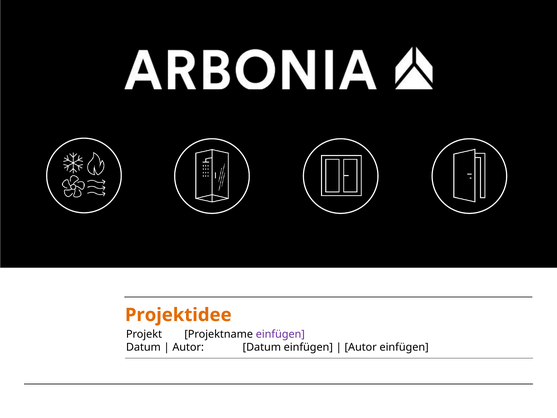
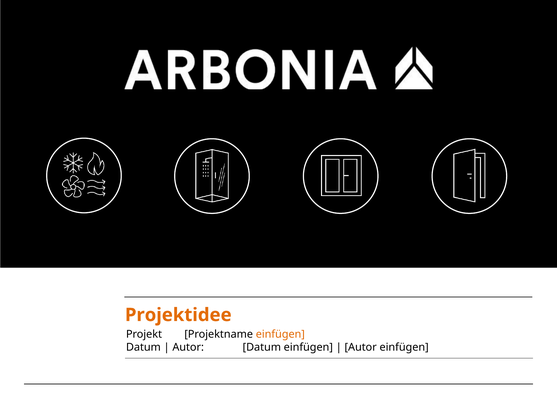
einfügen at (280, 334) colour: purple -> orange
